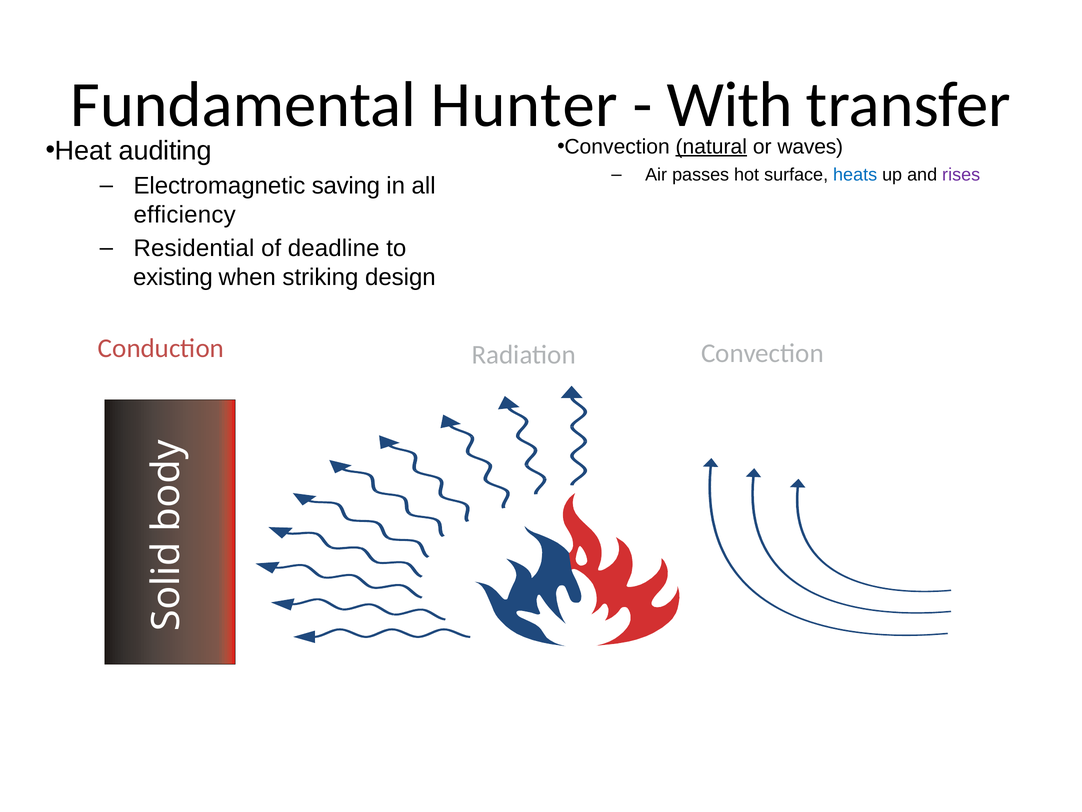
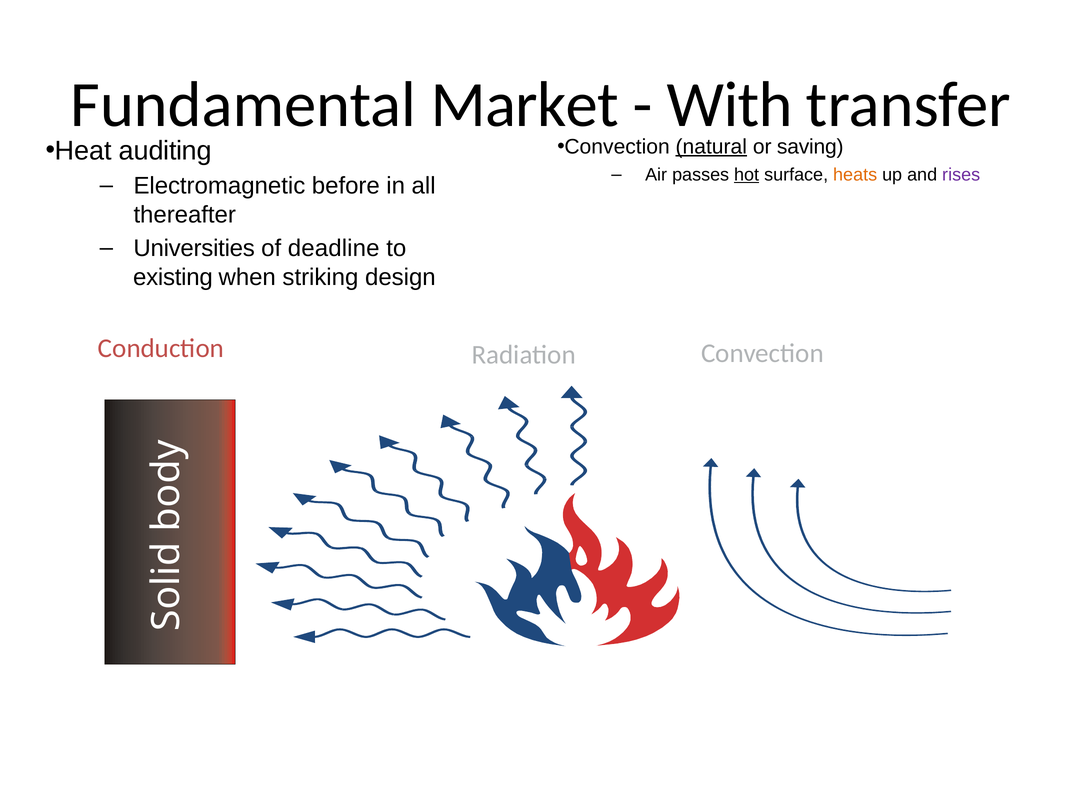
Hunter: Hunter -> Market
waves: waves -> saving
hot underline: none -> present
heats colour: blue -> orange
saving: saving -> before
efficiency: efficiency -> thereafter
Residential: Residential -> Universities
